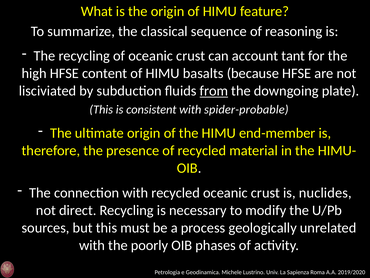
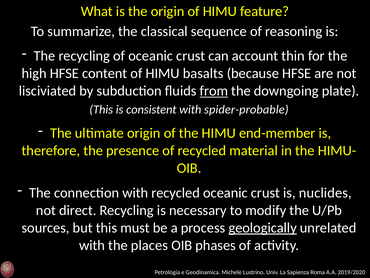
tant: tant -> thin
geologically underline: none -> present
poorly: poorly -> places
